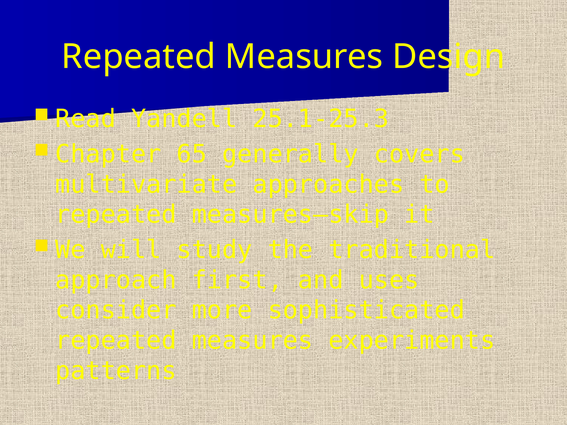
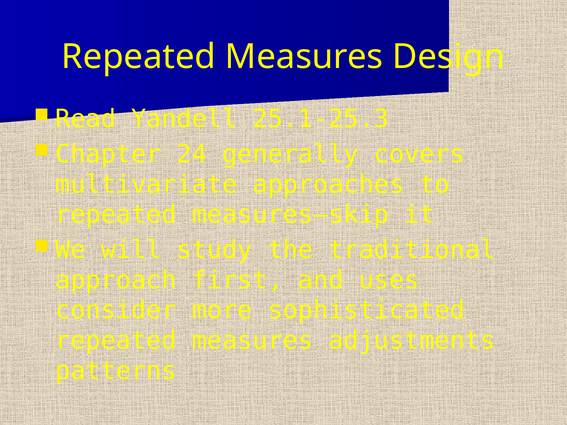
65: 65 -> 24
experiments: experiments -> adjustments
